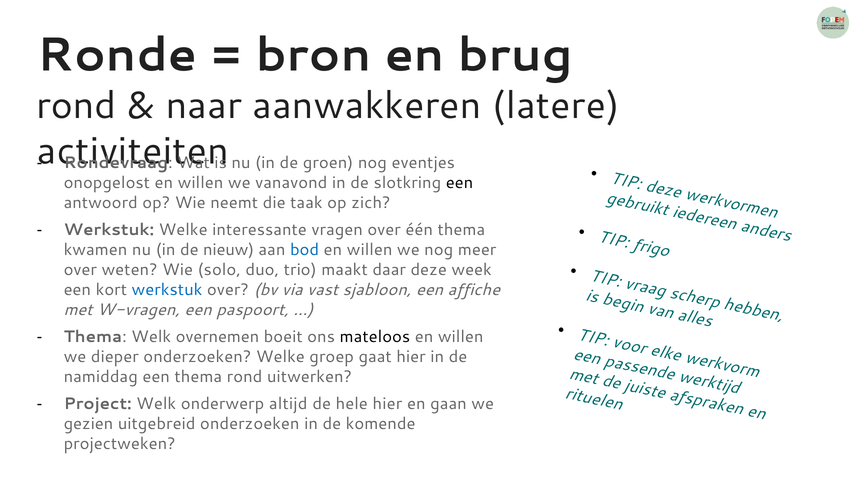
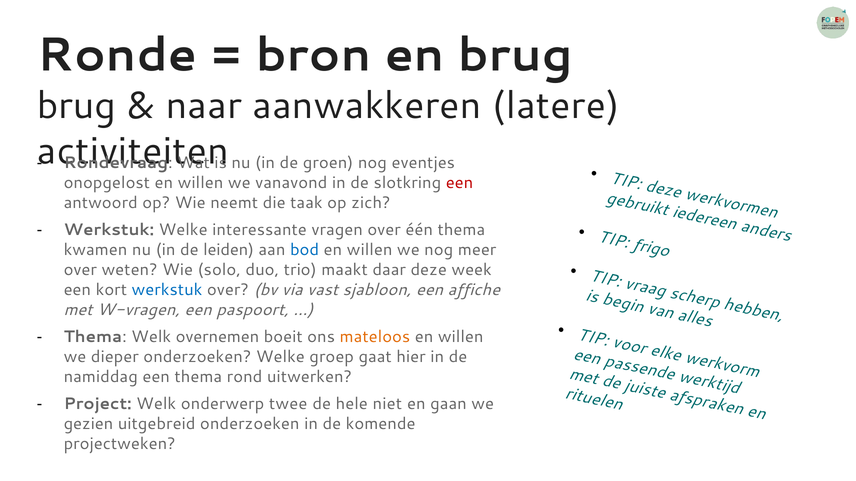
rond at (76, 106): rond -> brug
een at (460, 183) colour: black -> red
nieuw: nieuw -> leiden
mateloos colour: black -> orange
altijd: altijd -> twee
hele hier: hier -> niet
